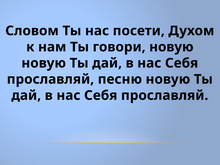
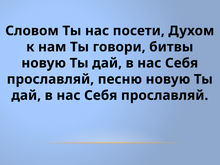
говори новую: новую -> битвы
